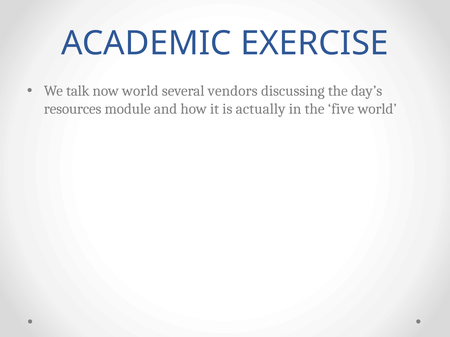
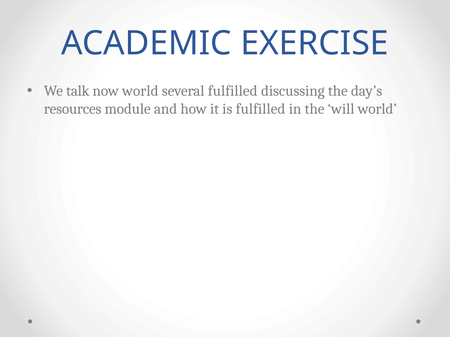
several vendors: vendors -> fulfilled
is actually: actually -> fulfilled
five: five -> will
